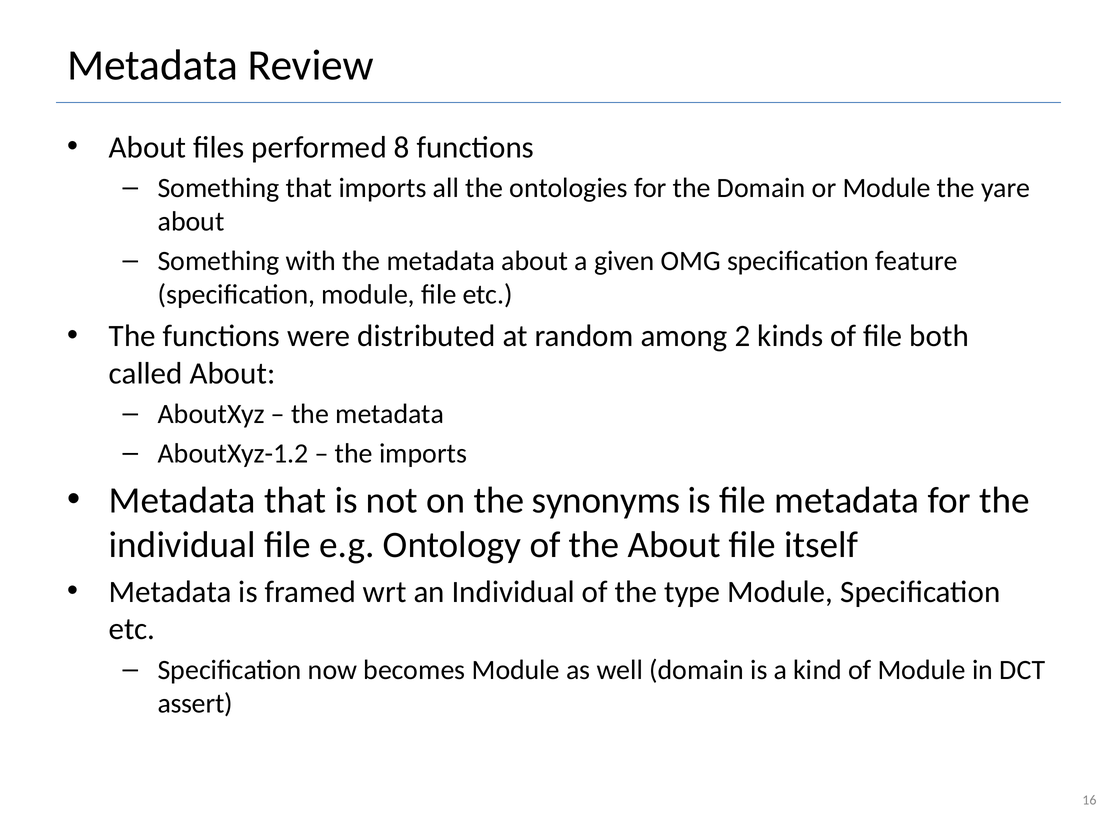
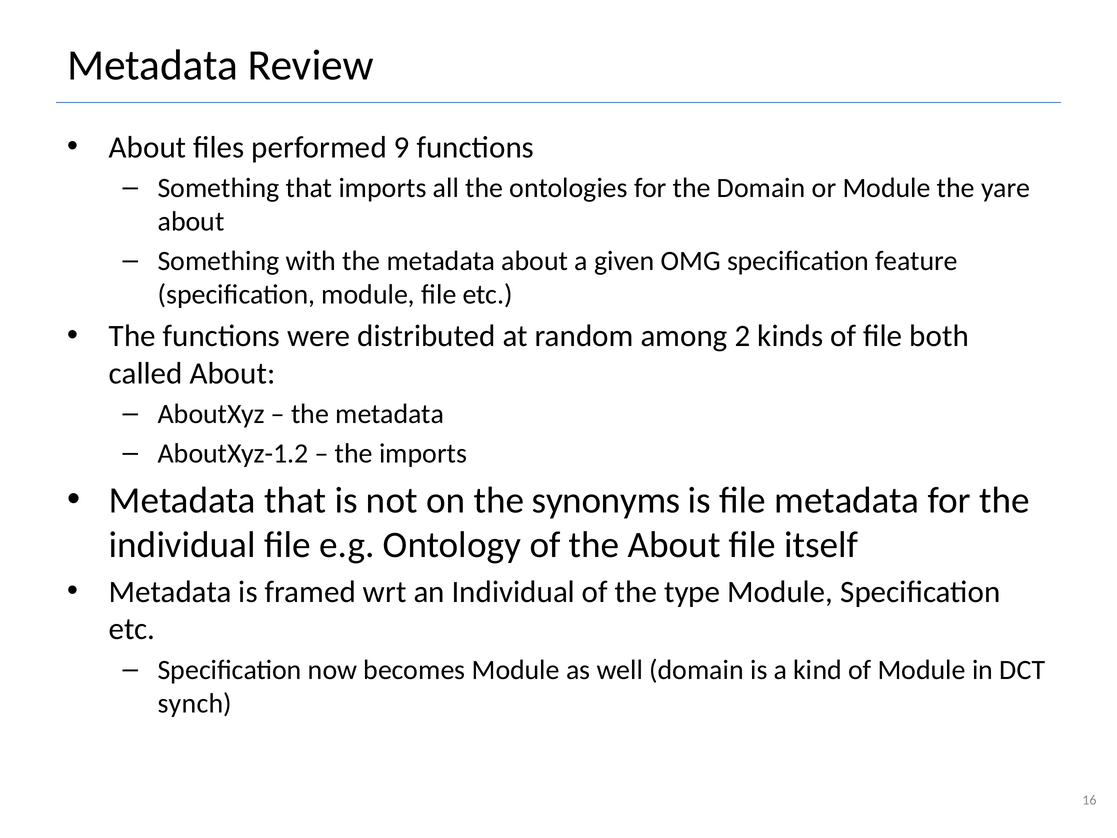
8: 8 -> 9
assert: assert -> synch
